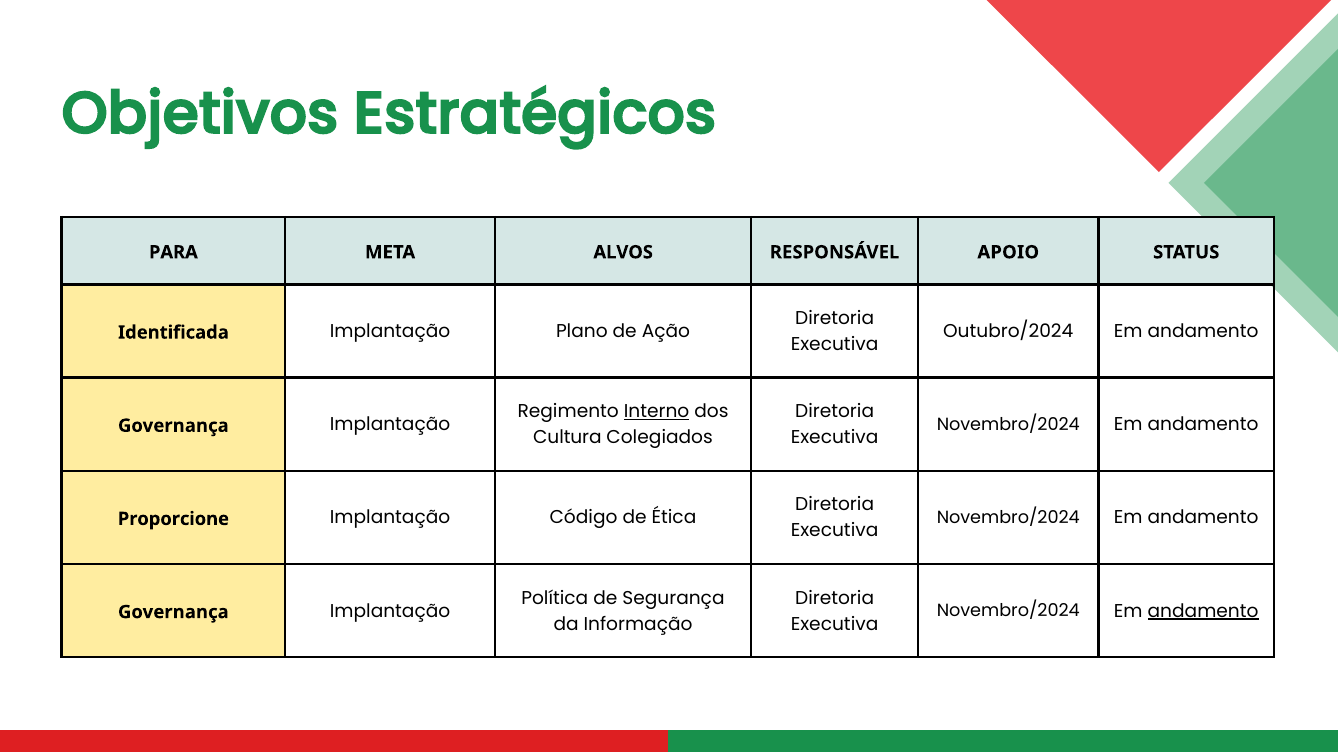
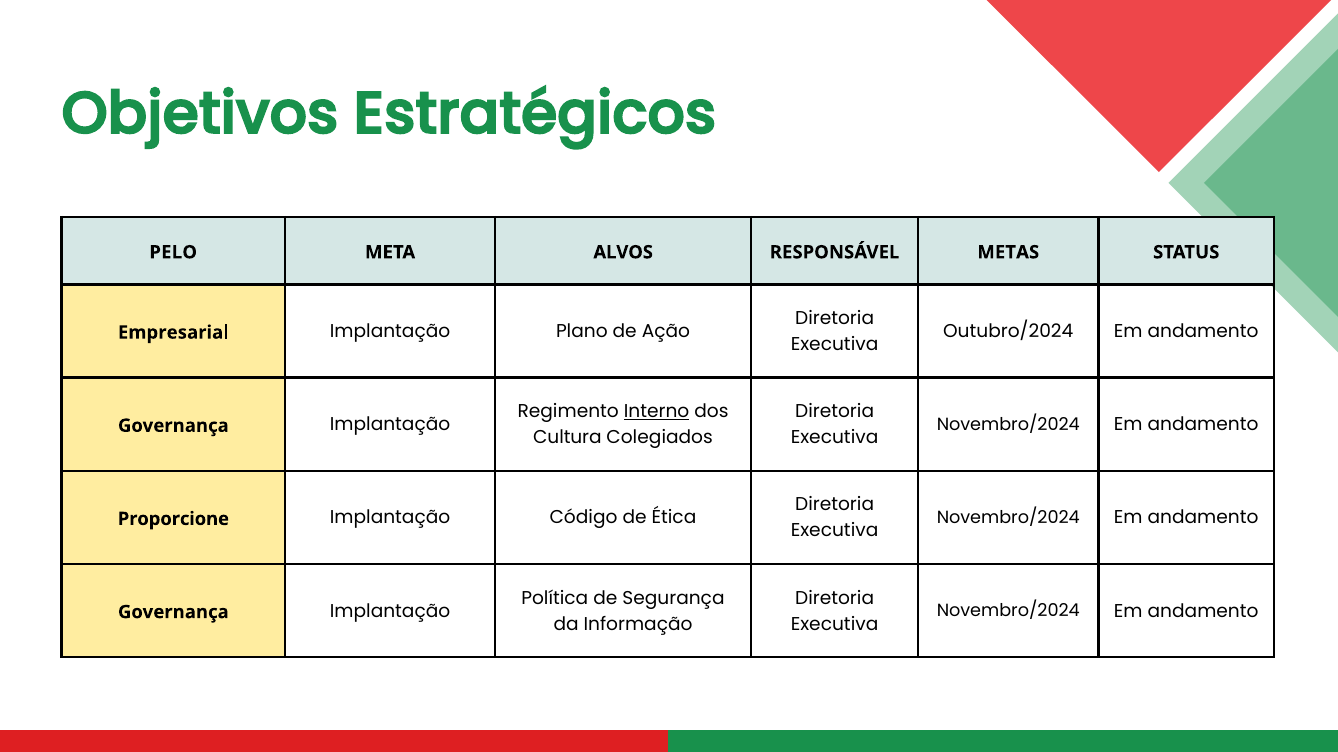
PARA: PARA -> PELO
APOIO: APOIO -> METAS
Identificada: Identificada -> Empresarial
andamento at (1203, 612) underline: present -> none
